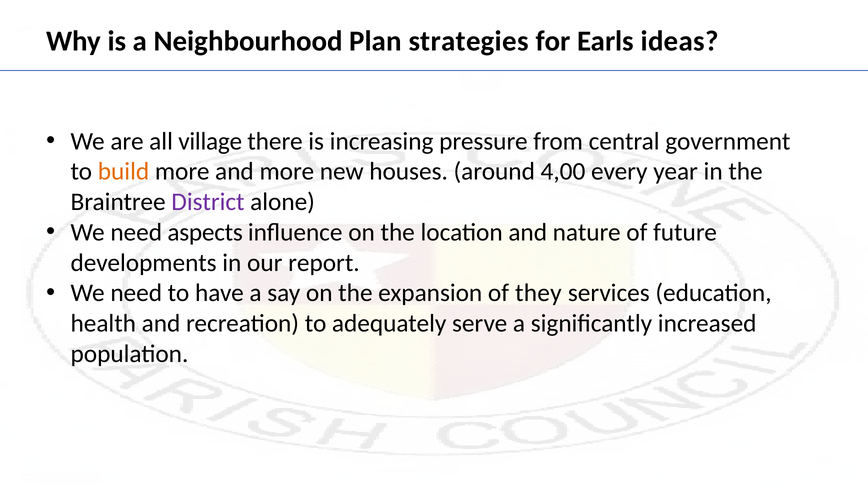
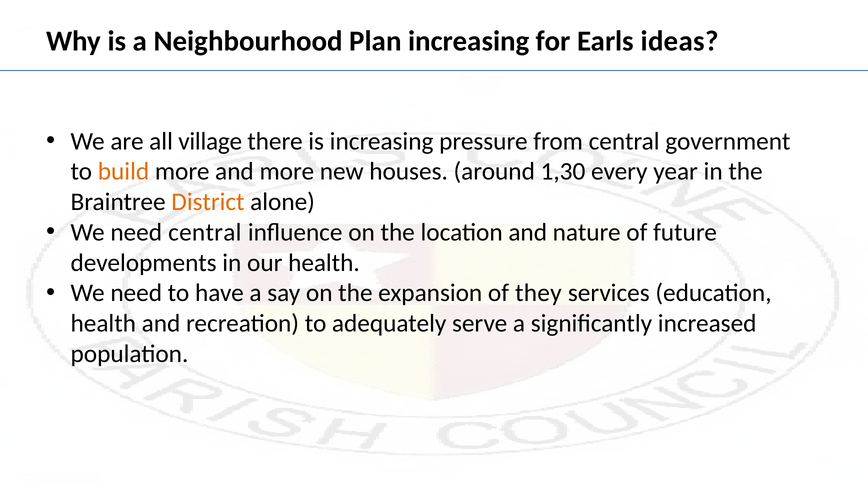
Plan strategies: strategies -> increasing
4,00: 4,00 -> 1,30
District colour: purple -> orange
need aspects: aspects -> central
our report: report -> health
